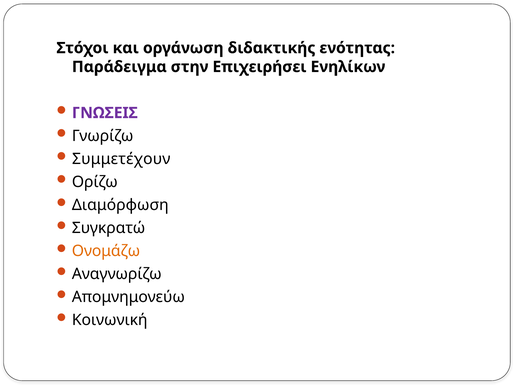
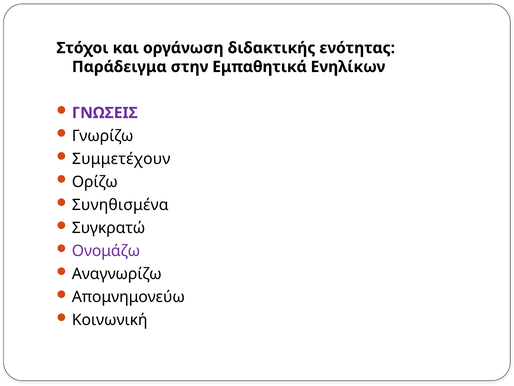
Επιχειρήσει: Επιχειρήσει -> Εμπαθητικά
Διαμόρφωση: Διαμόρφωση -> Συνηθισμένα
Ονομάζω colour: orange -> purple
